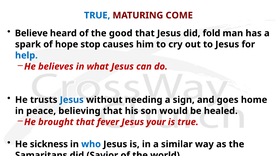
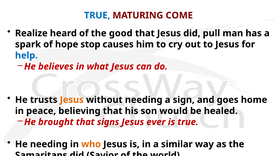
Believe: Believe -> Realize
fold: fold -> pull
Jesus at (72, 100) colour: blue -> orange
fever: fever -> signs
your: your -> ever
He sickness: sickness -> needing
who at (91, 144) colour: blue -> orange
